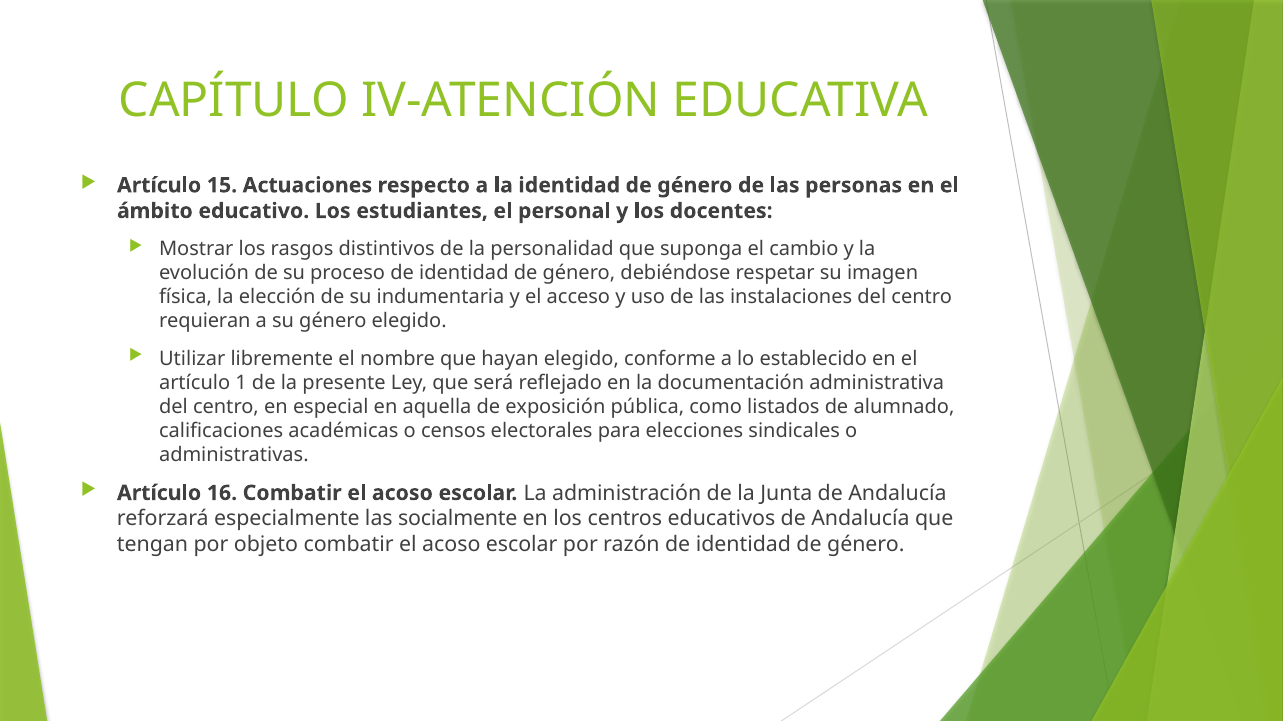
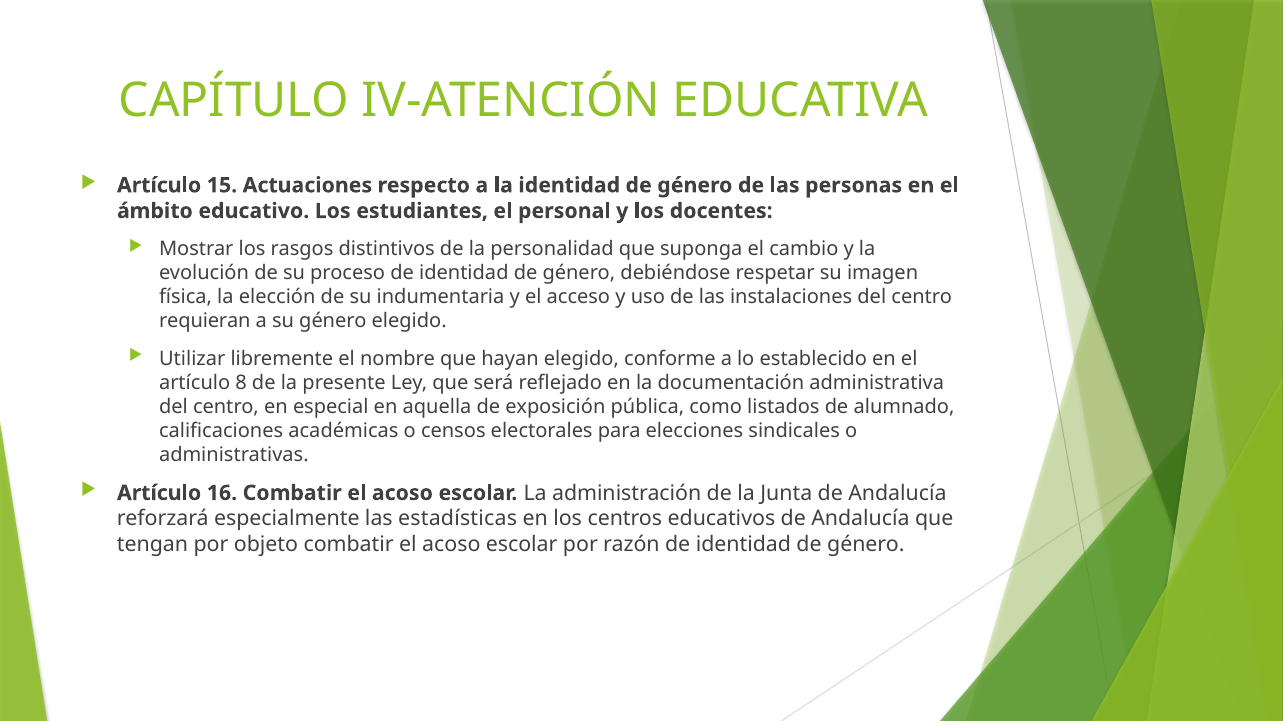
1: 1 -> 8
socialmente: socialmente -> estadísticas
